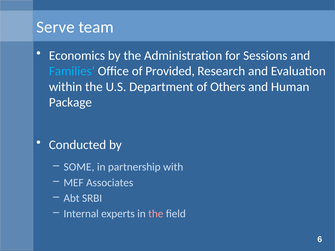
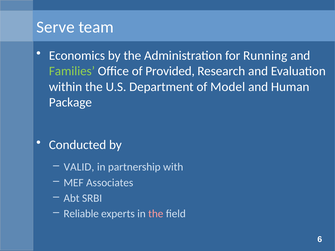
Sessions: Sessions -> Running
Families colour: light blue -> light green
Others: Others -> Model
SOME: SOME -> VALID
Internal: Internal -> Reliable
